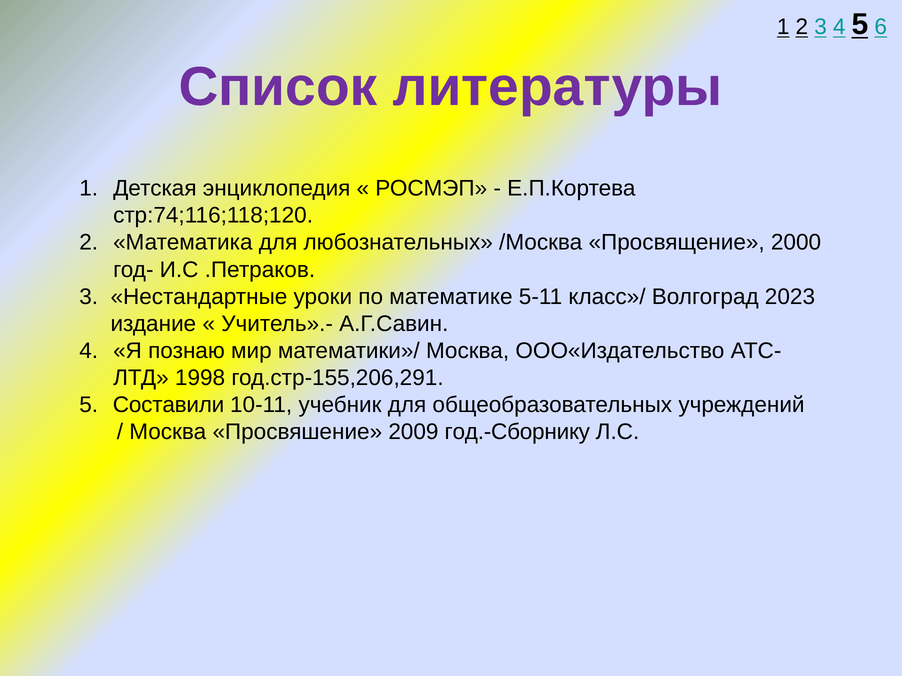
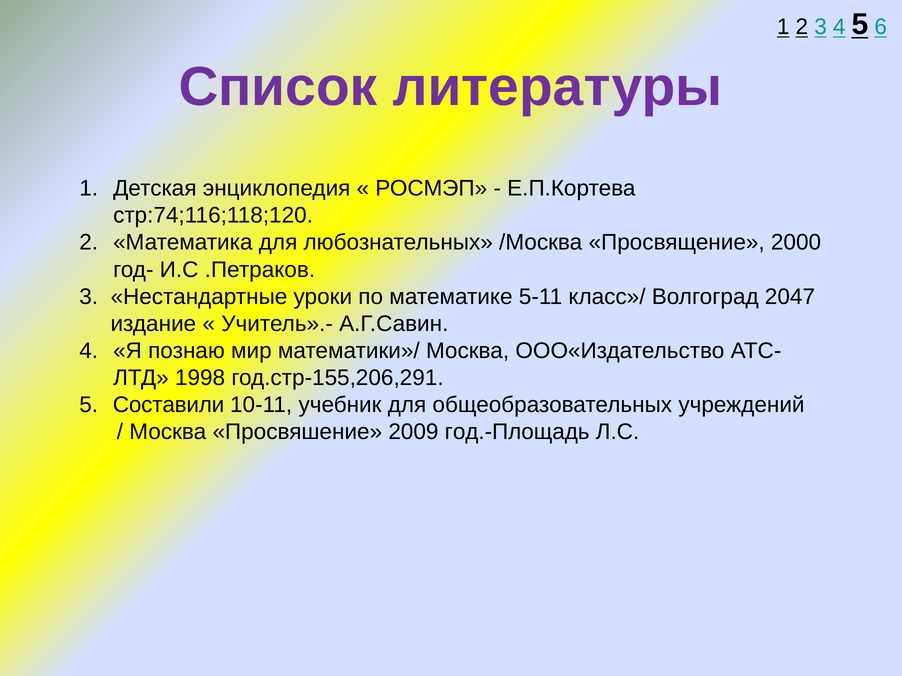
2023: 2023 -> 2047
год.-Сборнику: год.-Сборнику -> год.-Площадь
